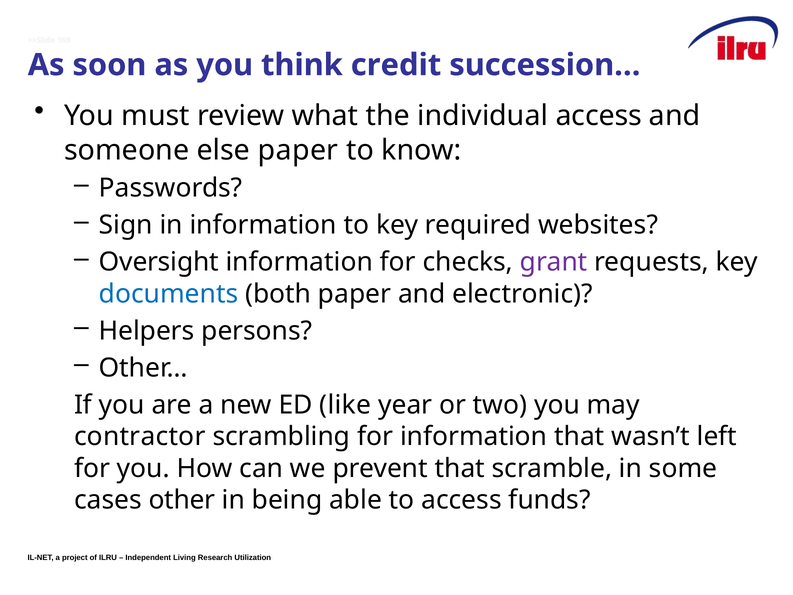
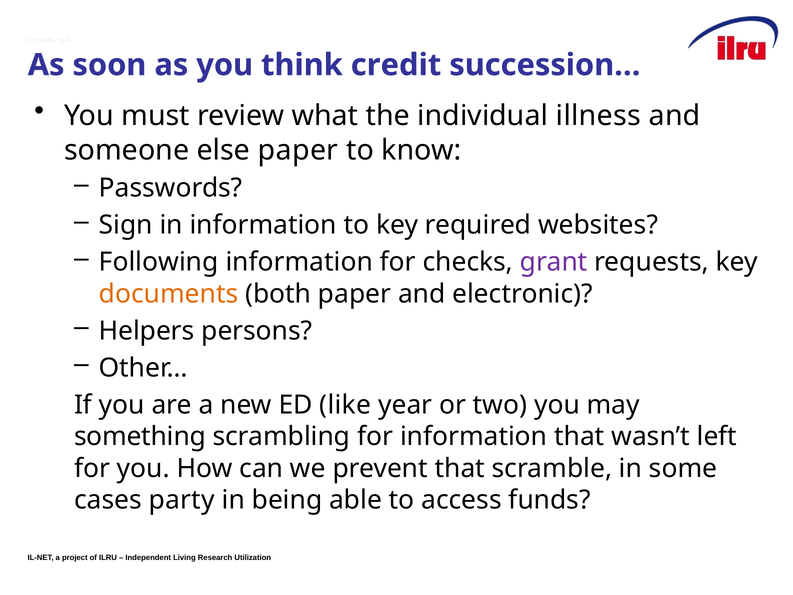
individual access: access -> illness
Oversight: Oversight -> Following
documents colour: blue -> orange
contractor: contractor -> something
other: other -> party
